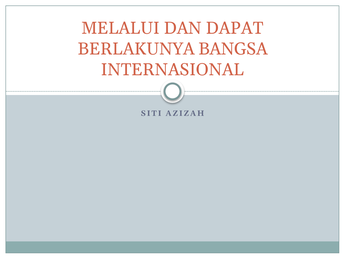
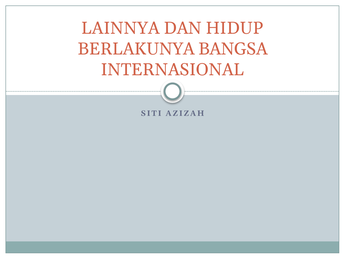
MELALUI: MELALUI -> LAINNYA
DAPAT: DAPAT -> HIDUP
